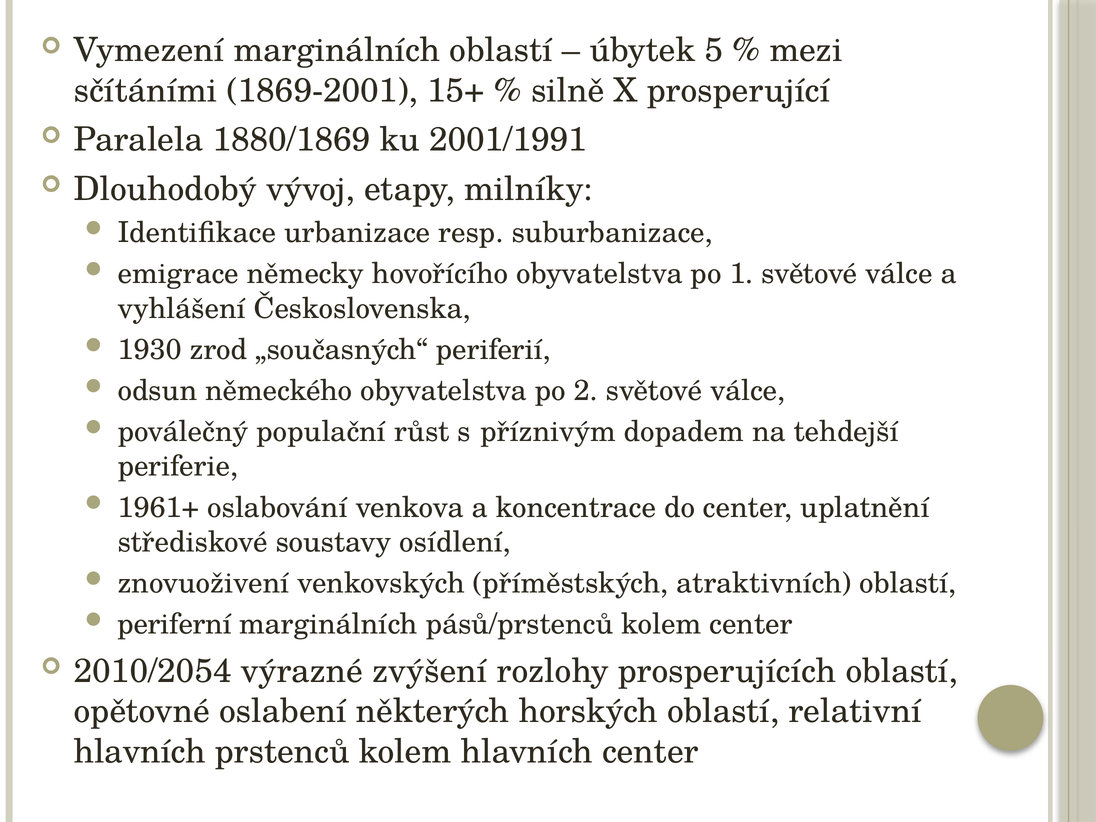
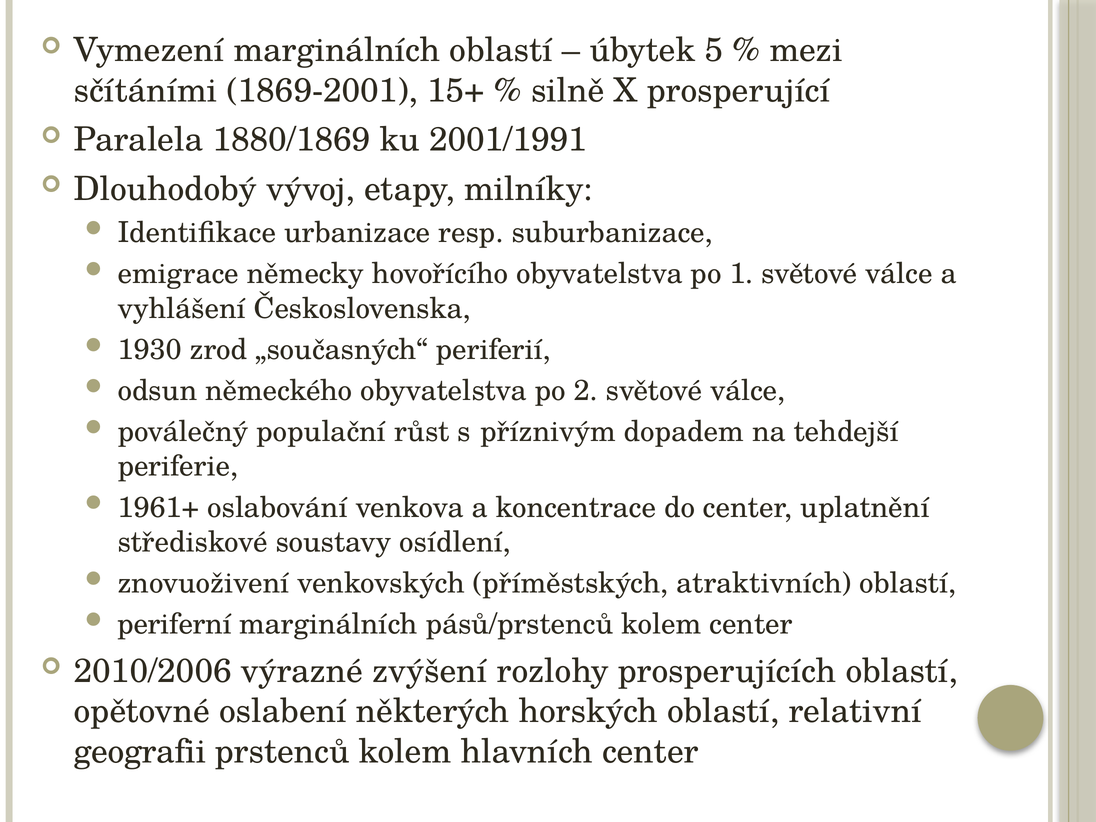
2010/2054: 2010/2054 -> 2010/2006
hlavních at (140, 752): hlavních -> geografii
